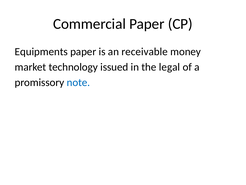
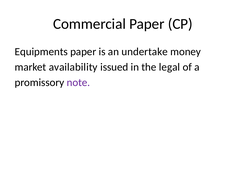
receivable: receivable -> undertake
technology: technology -> availability
note colour: blue -> purple
